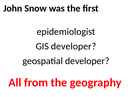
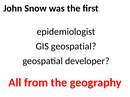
GIS developer: developer -> geospatial
